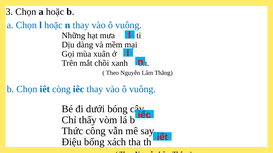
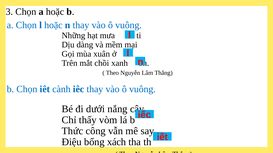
còng: còng -> cành
bóng: bóng -> nắng
